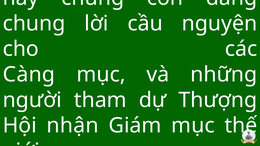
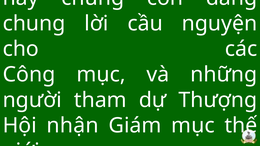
Càng: Càng -> Công
